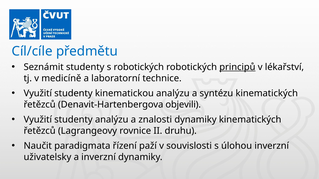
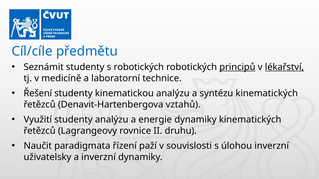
lékařství underline: none -> present
Využití at (38, 94): Využití -> Řešení
objevili: objevili -> vztahů
znalosti: znalosti -> energie
